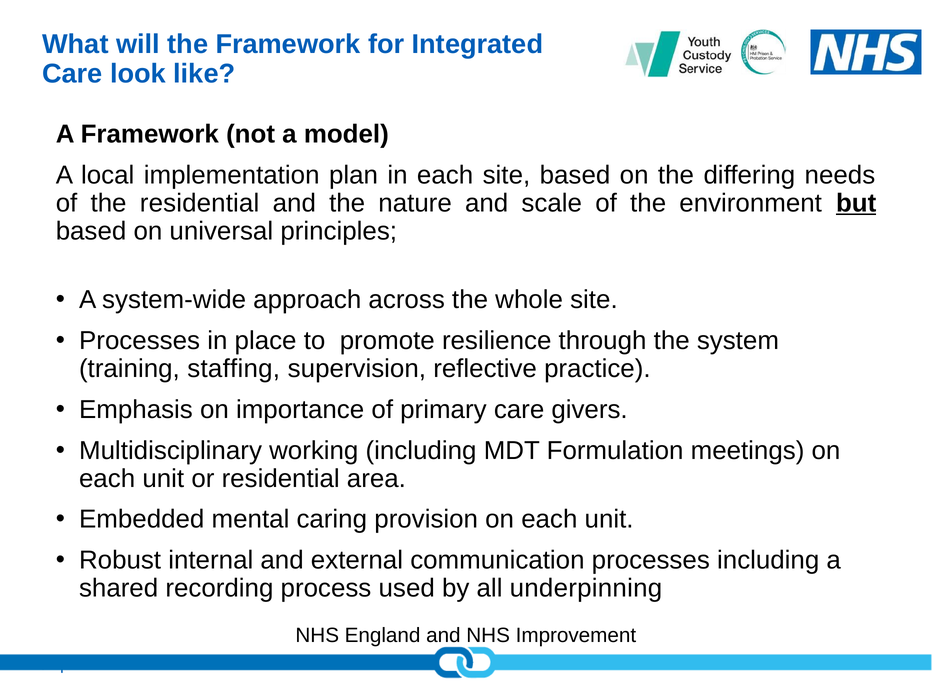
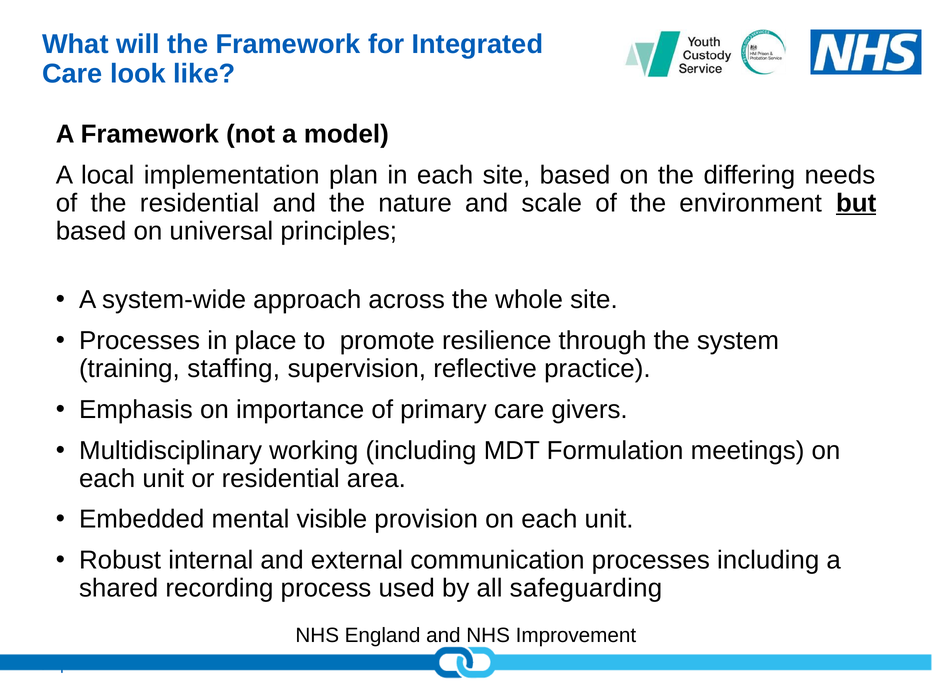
caring: caring -> visible
underpinning: underpinning -> safeguarding
